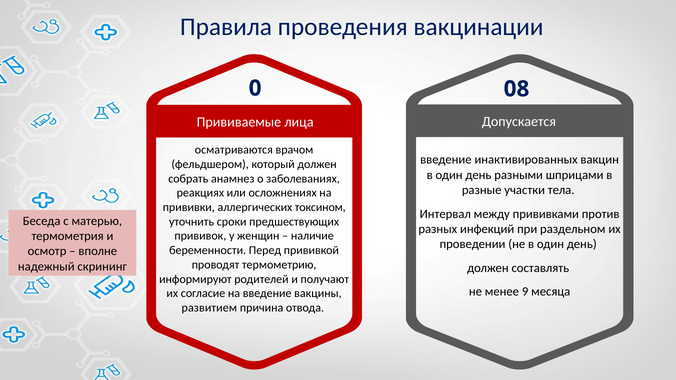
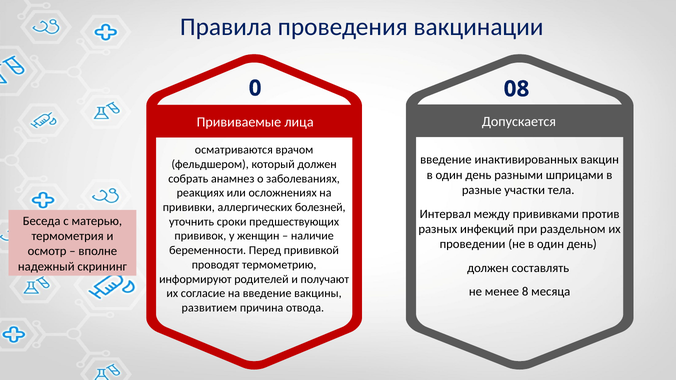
токсином: токсином -> болезней
9: 9 -> 8
